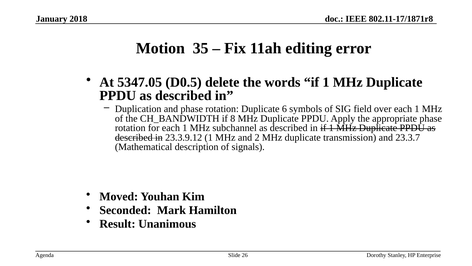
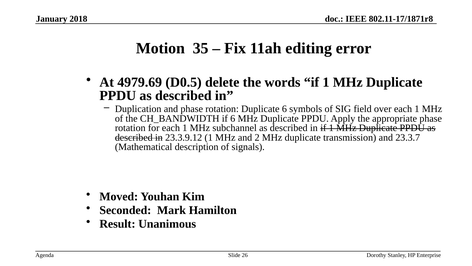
5347.05: 5347.05 -> 4979.69
if 8: 8 -> 6
